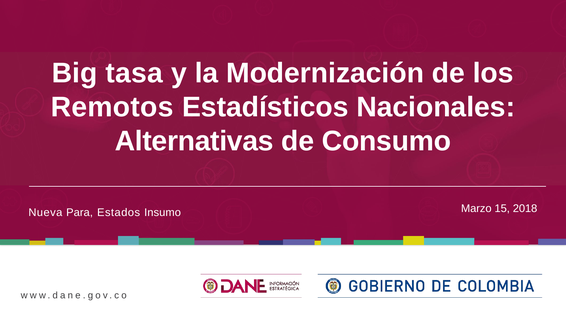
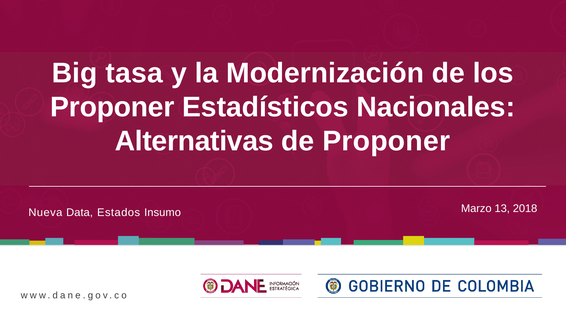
Remotos at (112, 107): Remotos -> Proponer
de Consumo: Consumo -> Proponer
15: 15 -> 13
Para: Para -> Data
